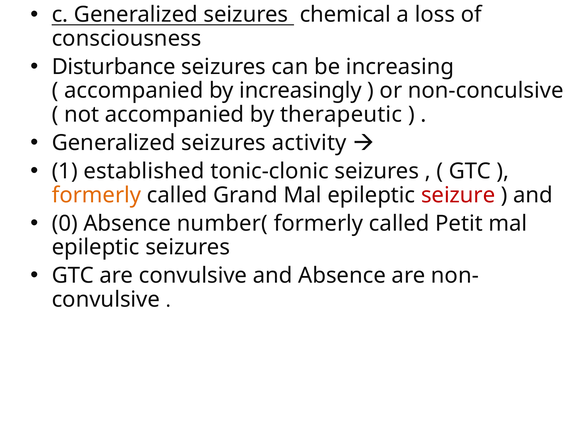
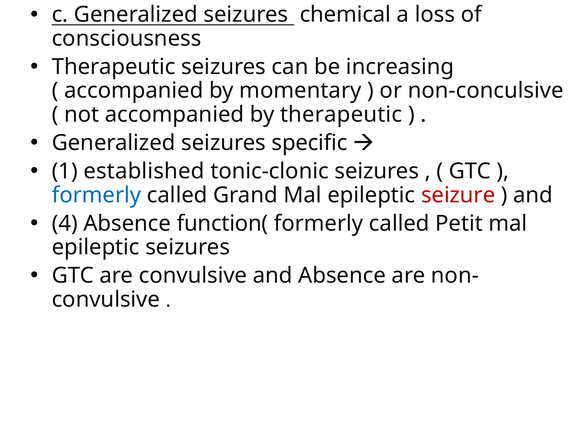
Disturbance at (114, 67): Disturbance -> Therapeutic
increasingly: increasingly -> momentary
activity: activity -> specific
formerly at (96, 195) colour: orange -> blue
0: 0 -> 4
number(: number( -> function(
